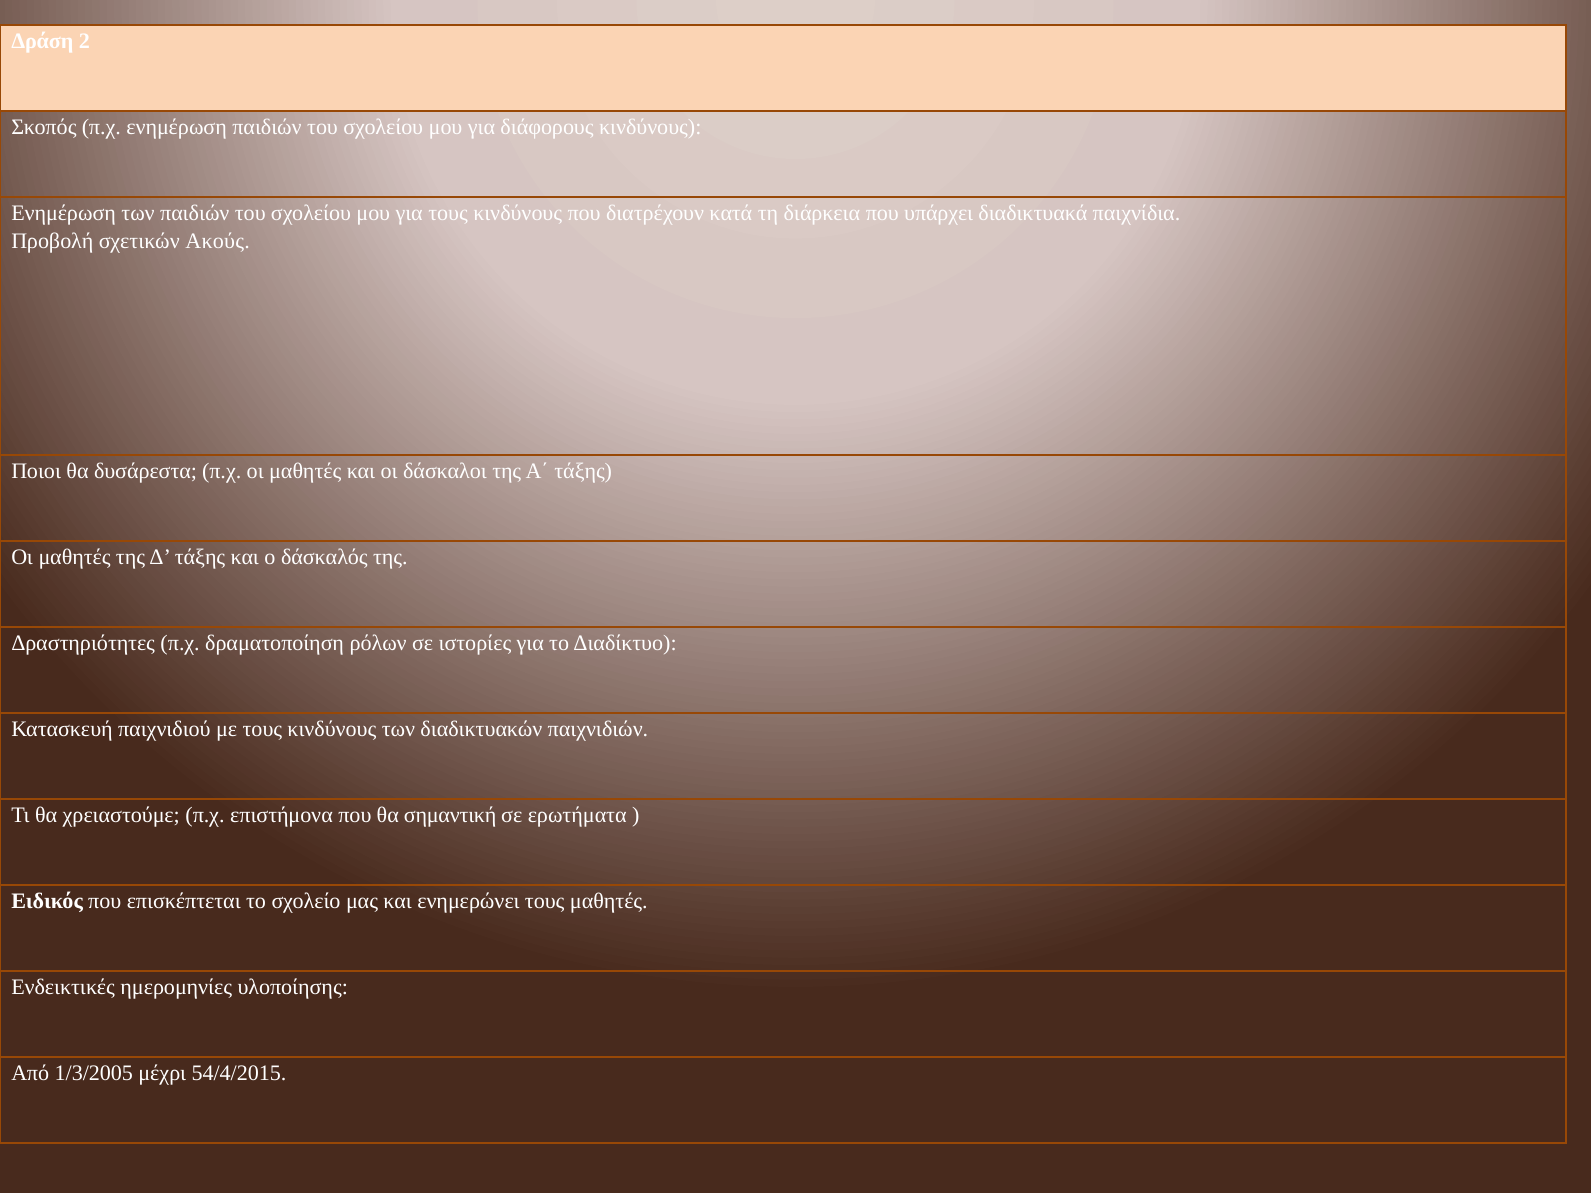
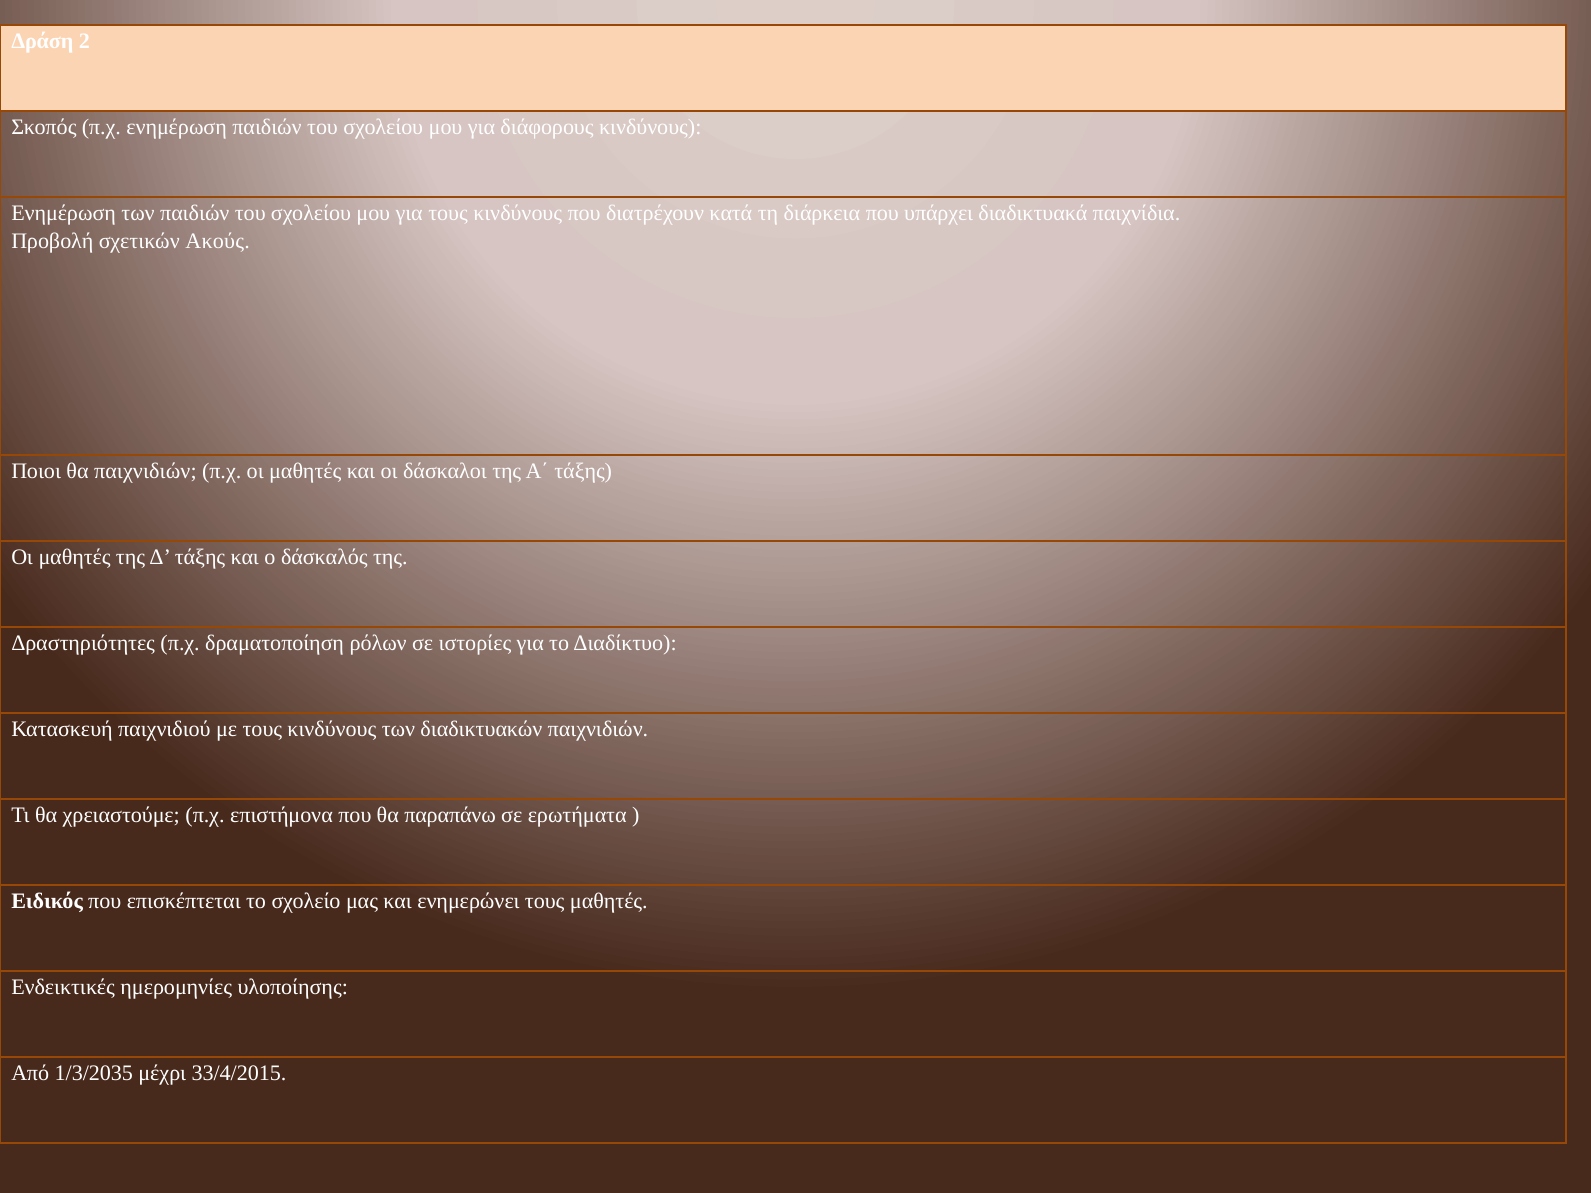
θα δυσάρεστα: δυσάρεστα -> παιχνιδιών
σημαντική: σημαντική -> παραπάνω
1/3/2005: 1/3/2005 -> 1/3/2035
54/4/2015: 54/4/2015 -> 33/4/2015
